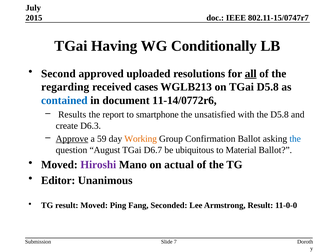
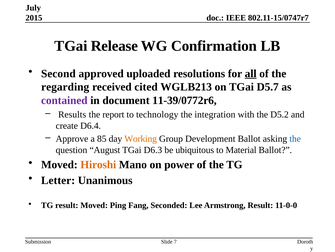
Having: Having -> Release
Conditionally: Conditionally -> Confirmation
cases: cases -> cited
TGai D5.8: D5.8 -> D5.7
contained colour: blue -> purple
11-14/0772r6: 11-14/0772r6 -> 11-39/0772r6
smartphone: smartphone -> technology
unsatisfied: unsatisfied -> integration
the D5.8: D5.8 -> D5.2
D6.3: D6.3 -> D6.4
Approve underline: present -> none
59: 59 -> 85
Confirmation: Confirmation -> Development
D6.7: D6.7 -> D6.3
Hiroshi colour: purple -> orange
actual: actual -> power
Editor: Editor -> Letter
